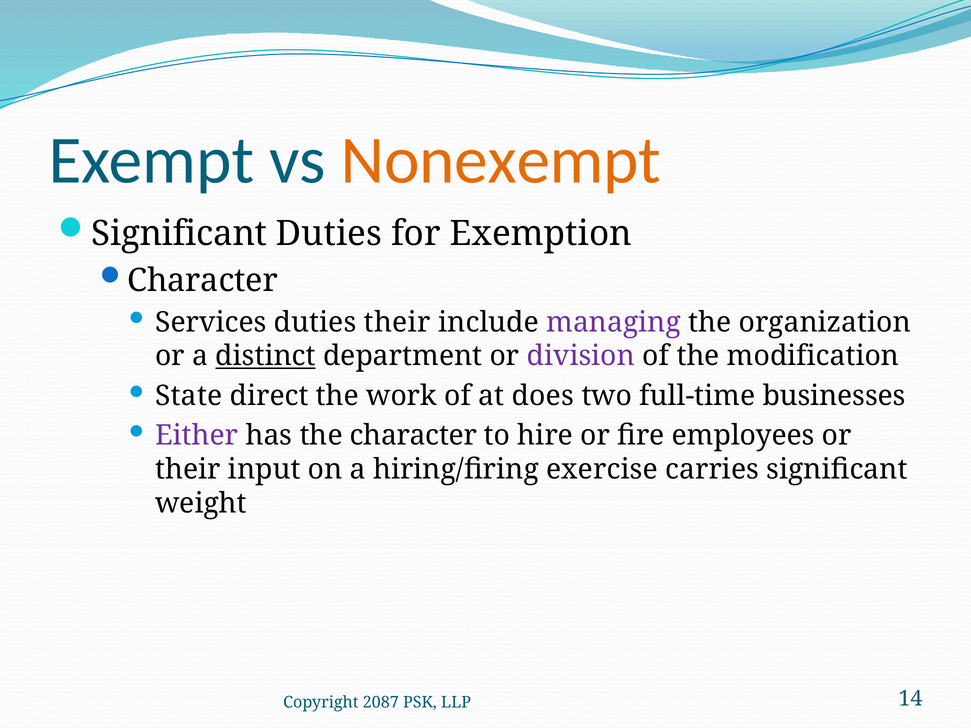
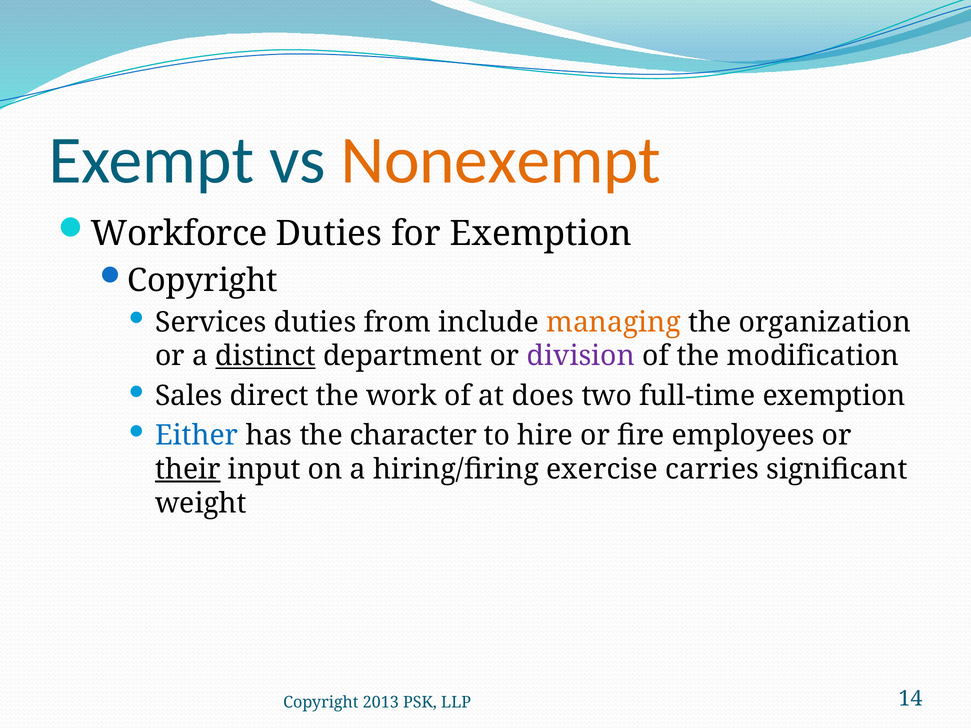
Significant at (179, 234): Significant -> Workforce
Character at (203, 281): Character -> Copyright
duties their: their -> from
managing colour: purple -> orange
State: State -> Sales
full-time businesses: businesses -> exemption
Either colour: purple -> blue
their at (188, 470) underline: none -> present
2087: 2087 -> 2013
